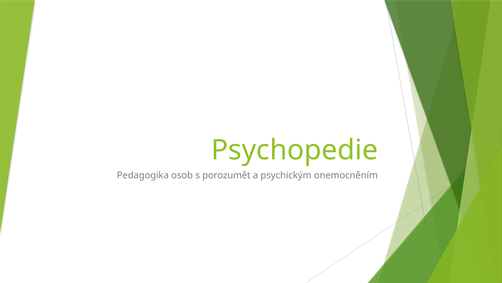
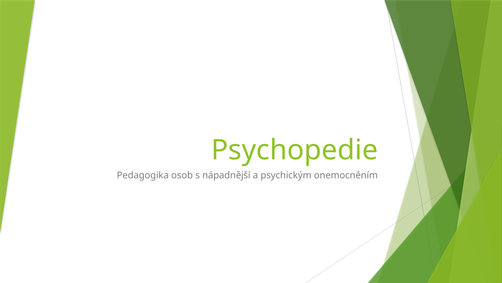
porozumět: porozumět -> nápadnější
